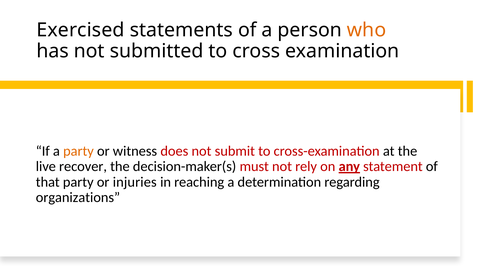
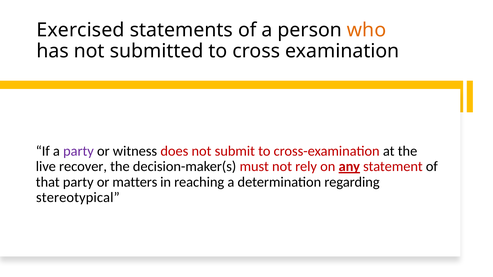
party at (78, 151) colour: orange -> purple
injuries: injuries -> matters
organizations: organizations -> stereotypical
